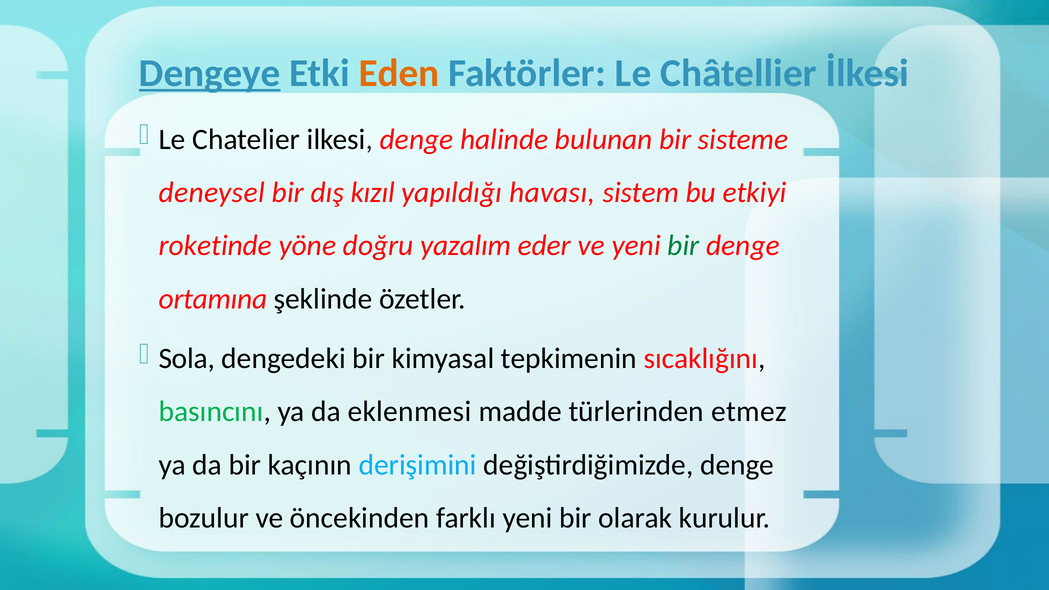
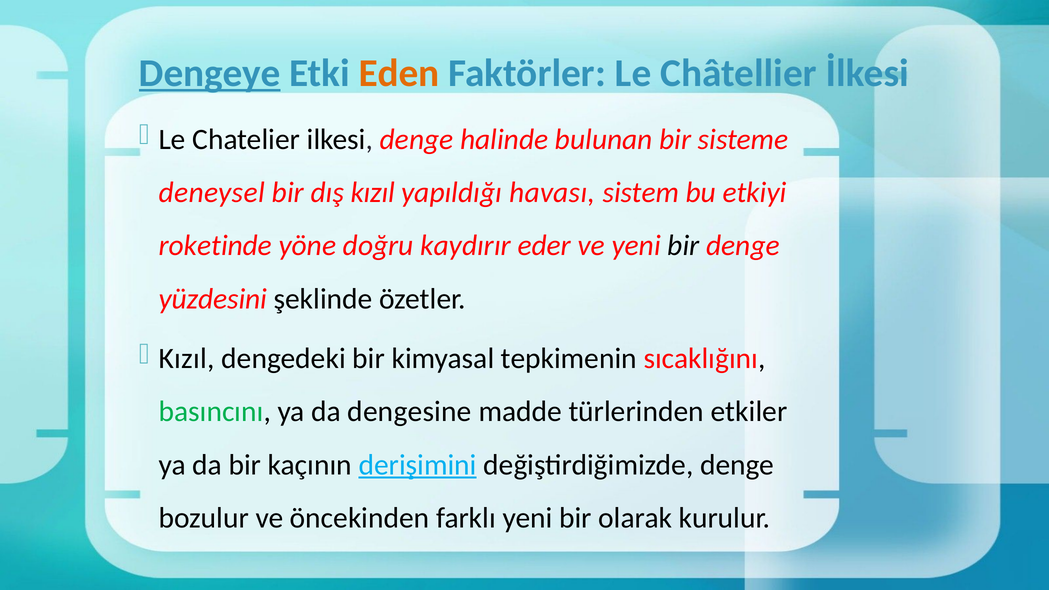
yazalım: yazalım -> kaydırır
bir at (683, 246) colour: green -> black
ortamına: ortamına -> yüzdesini
Sola at (187, 359): Sola -> Kızıl
eklenmesi: eklenmesi -> dengesine
etmez: etmez -> etkiler
derişimini underline: none -> present
